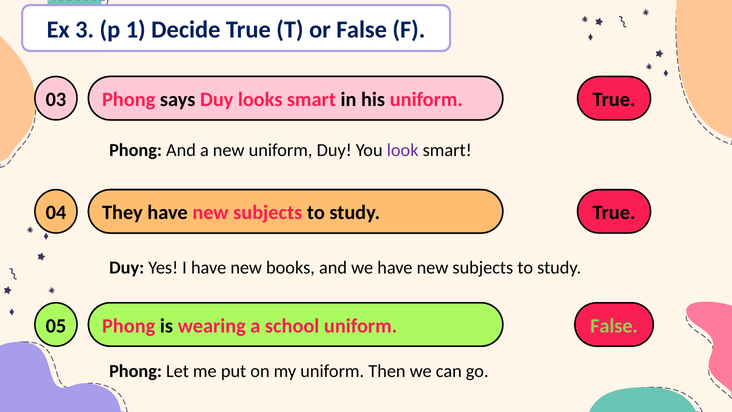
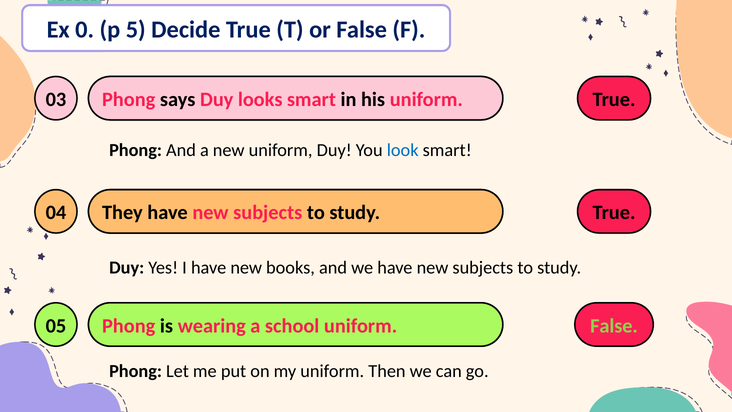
3: 3 -> 0
1: 1 -> 5
look colour: purple -> blue
